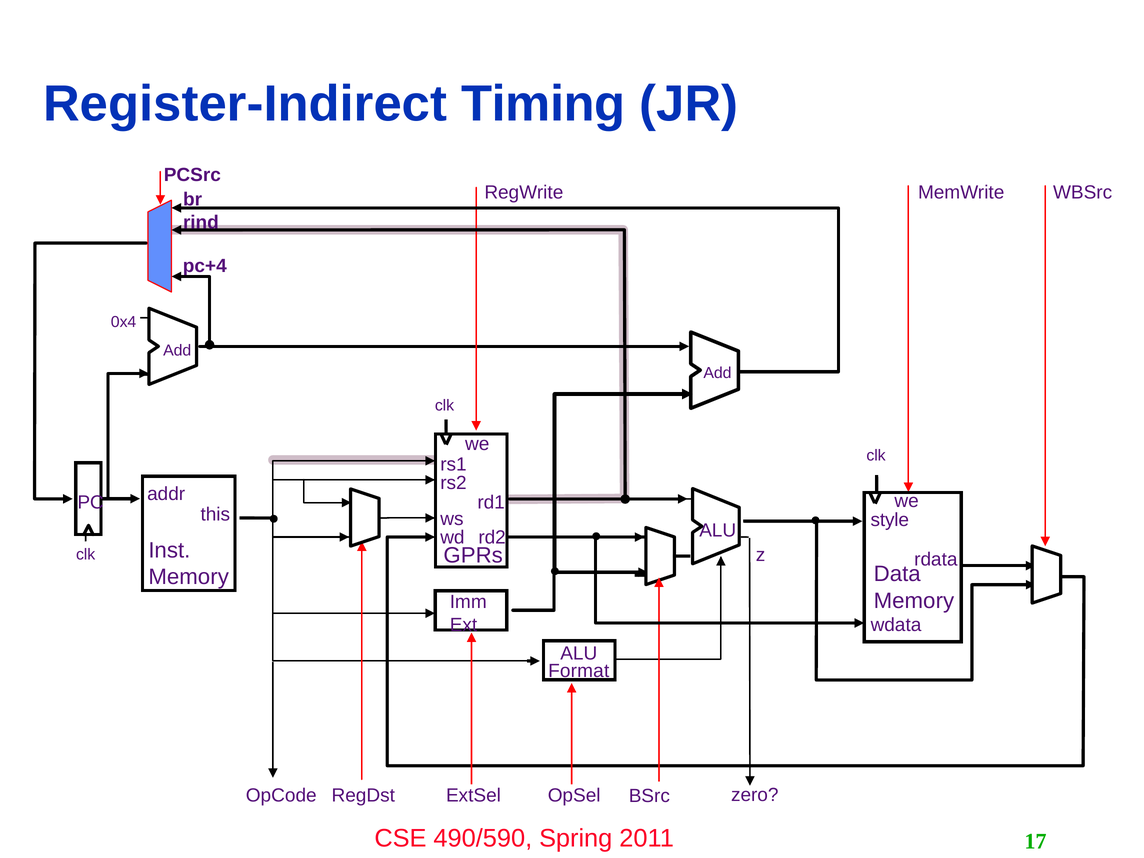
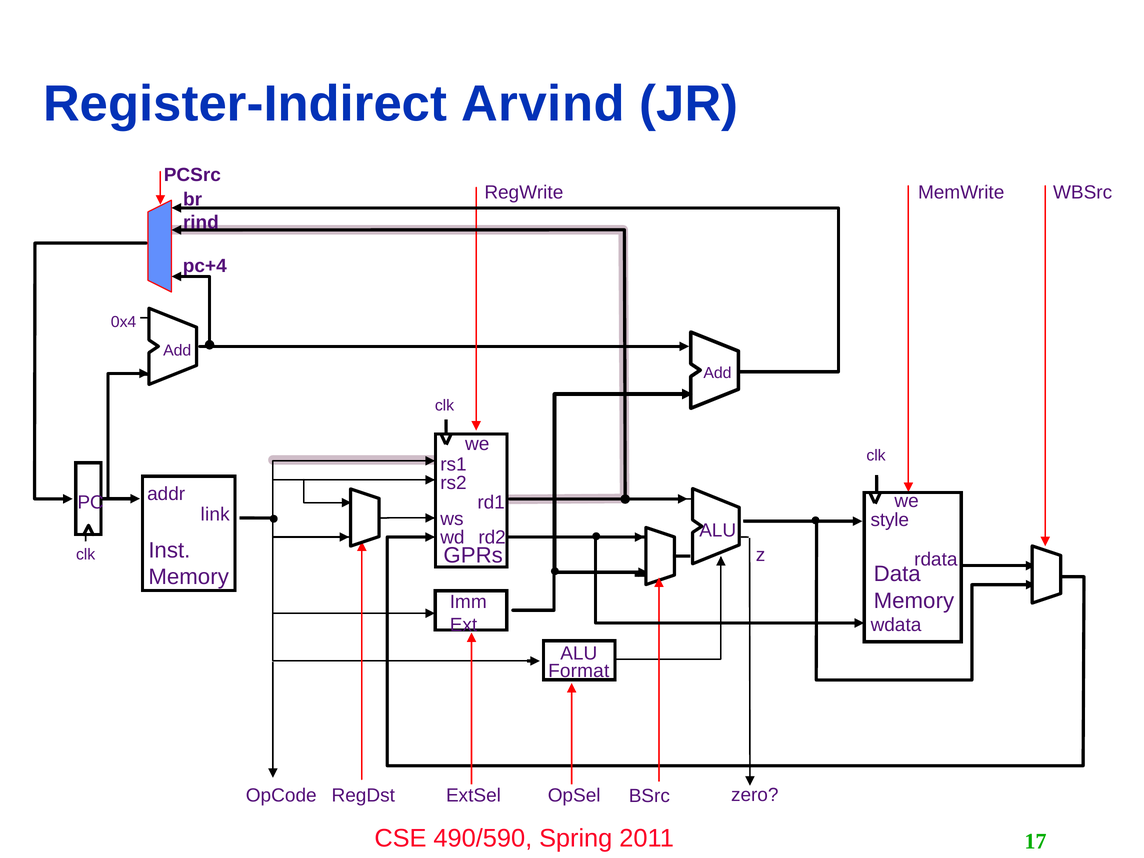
Timing: Timing -> Arvind
this: this -> link
